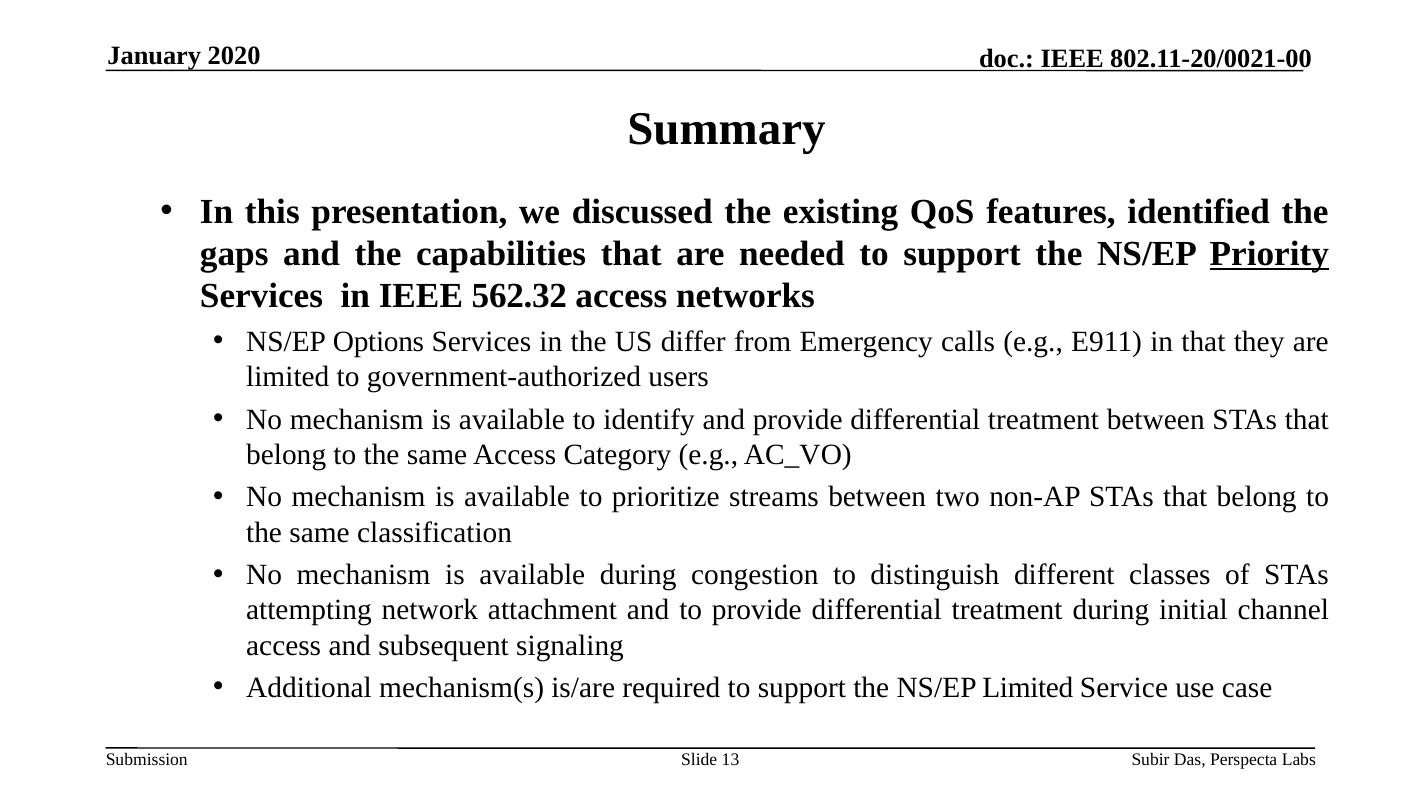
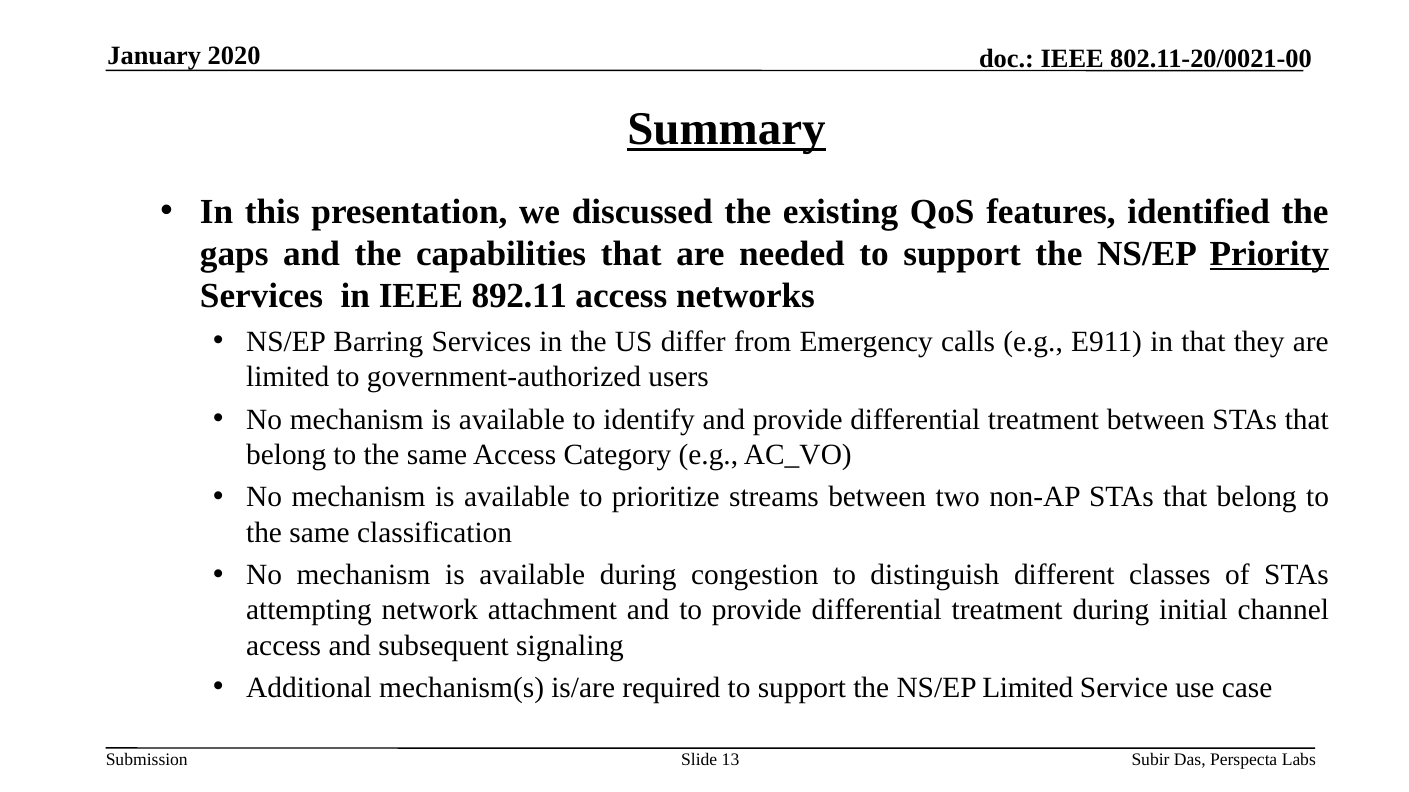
Summary underline: none -> present
562.32: 562.32 -> 892.11
Options: Options -> Barring
